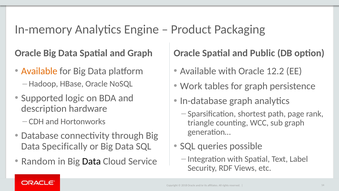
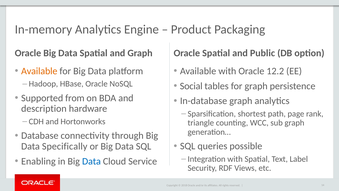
Work: Work -> Social
logic: logic -> from
Random: Random -> Enabling
Data at (91, 161) colour: black -> blue
